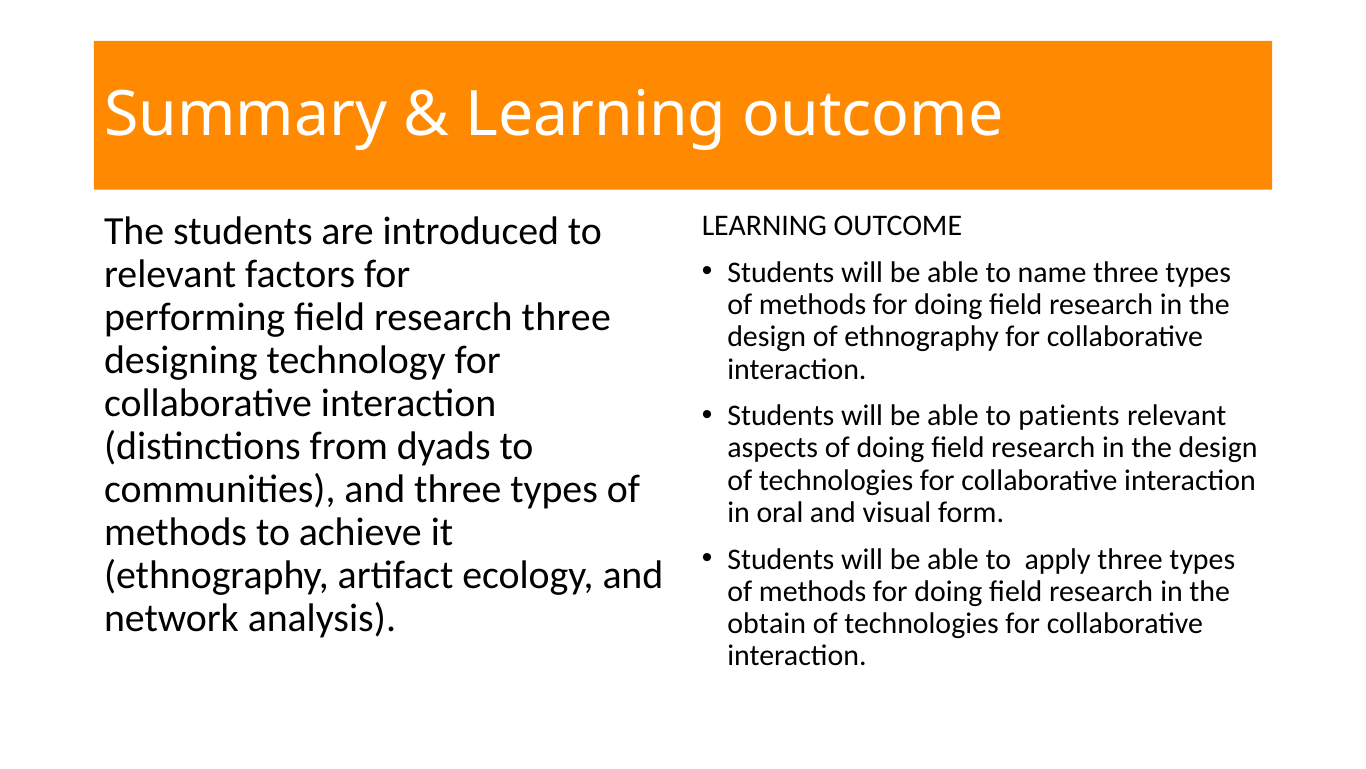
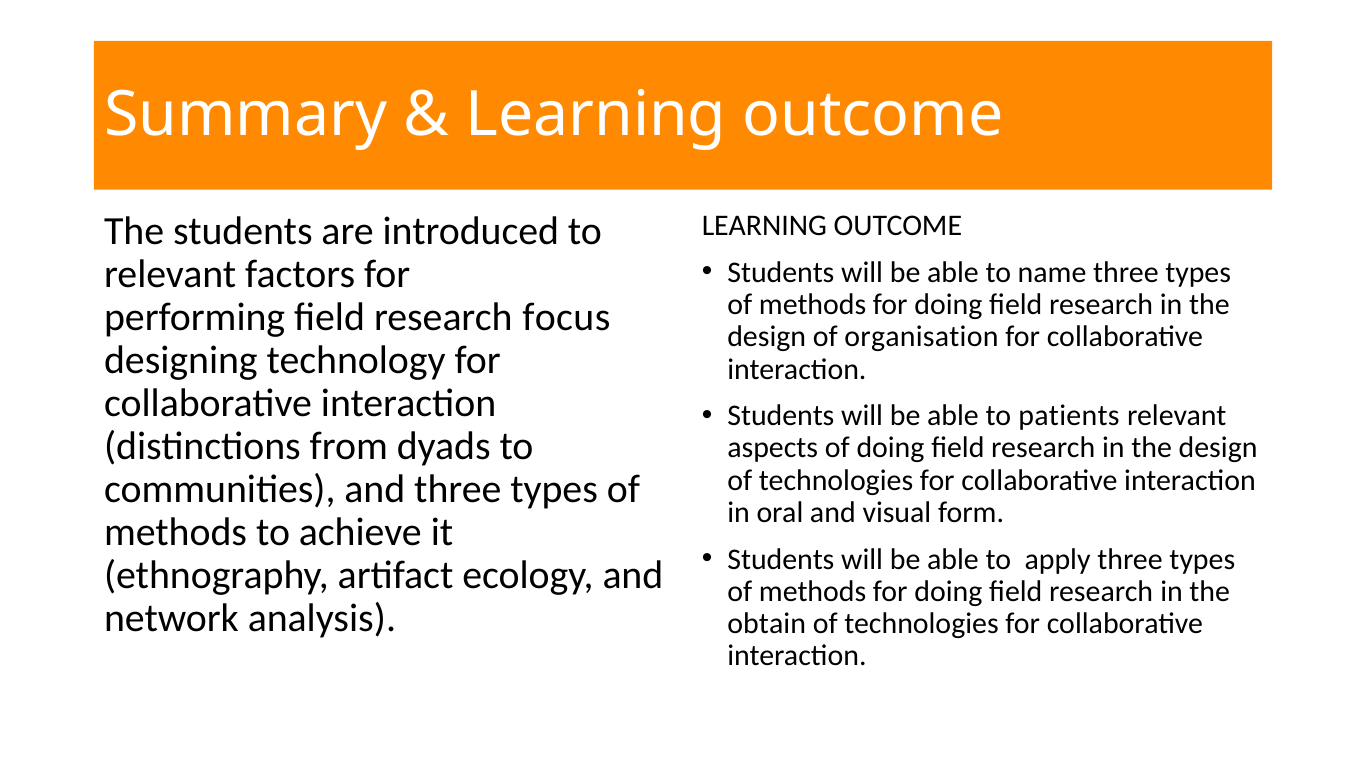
research three: three -> focus
of ethnography: ethnography -> organisation
